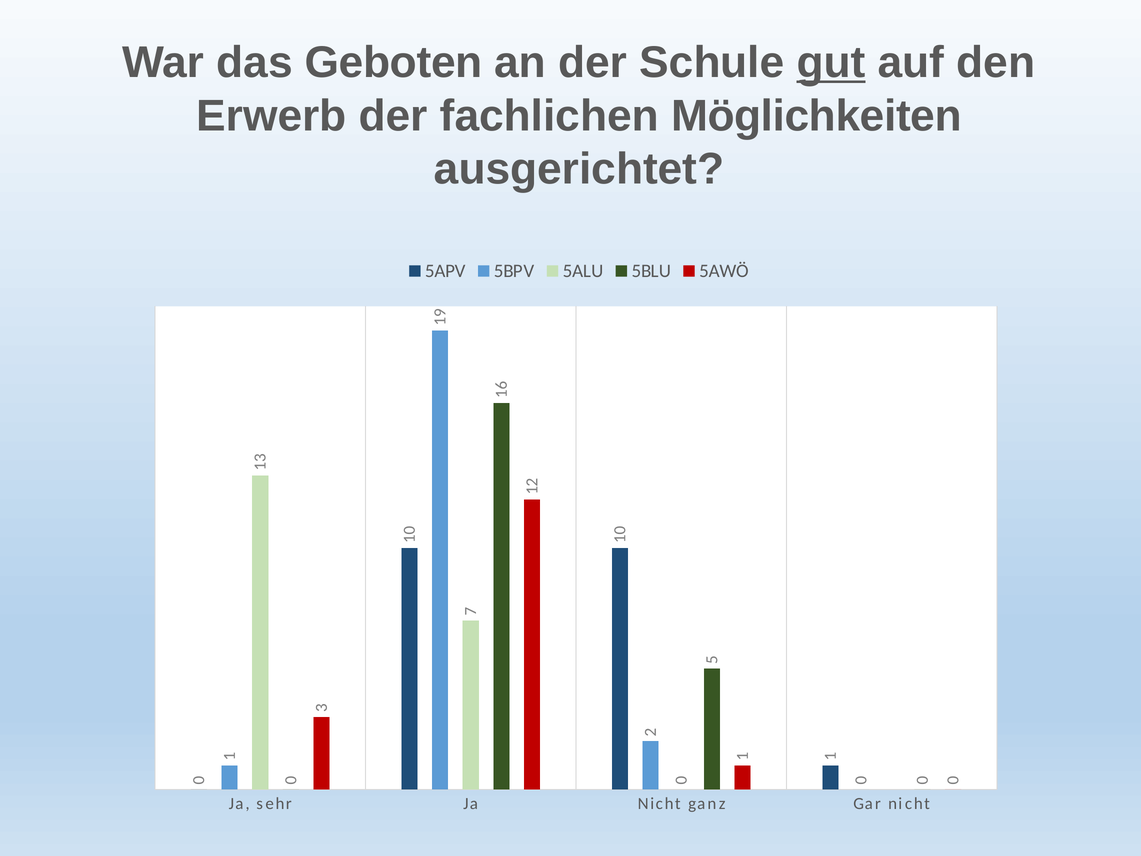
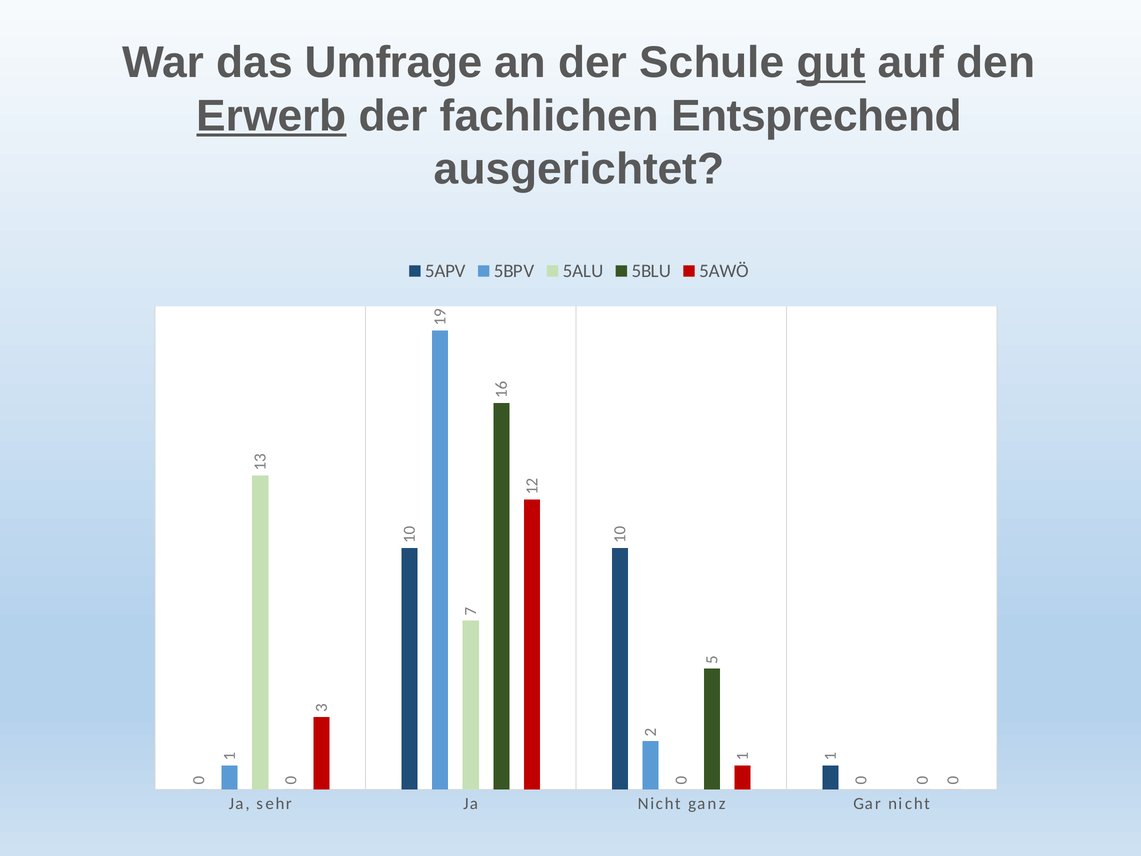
Geboten: Geboten -> Umfrage
Erwerb underline: none -> present
Möglichkeiten: Möglichkeiten -> Entsprechend
